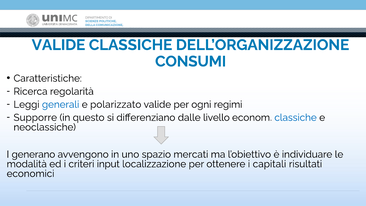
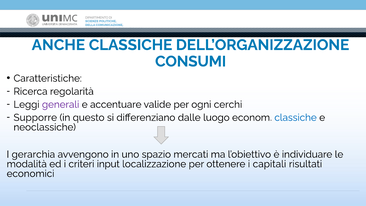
VALIDE at (58, 45): VALIDE -> ANCHE
generali colour: blue -> purple
polarizzato: polarizzato -> accentuare
regimi: regimi -> cerchi
livello: livello -> luogo
generano: generano -> gerarchia
